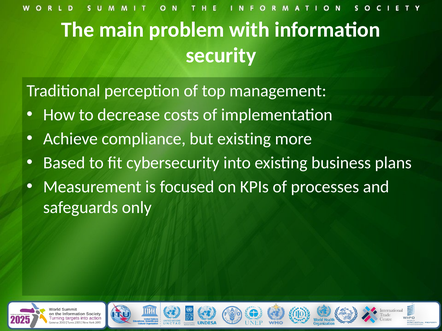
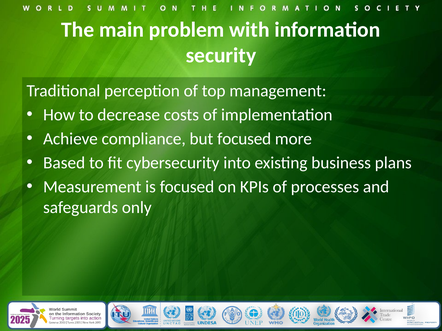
but existing: existing -> focused
